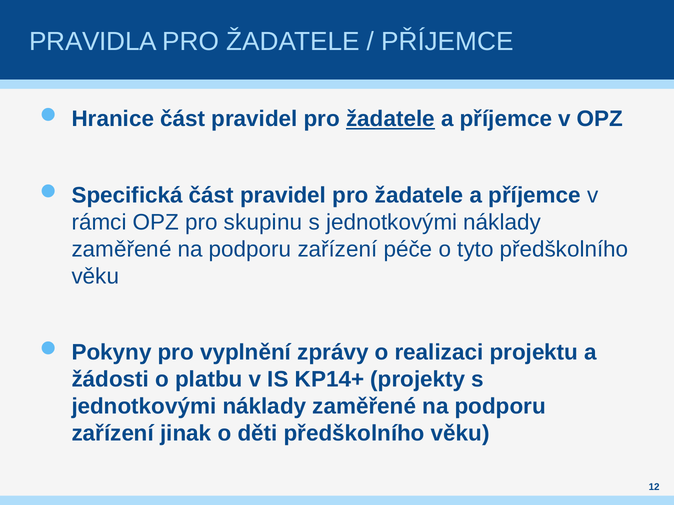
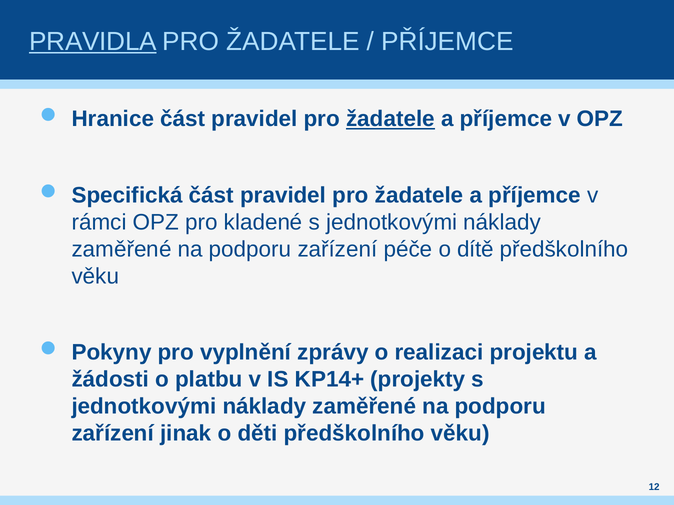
PRAVIDLA underline: none -> present
skupinu: skupinu -> kladené
tyto: tyto -> dítě
